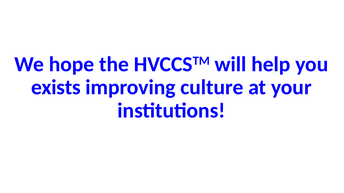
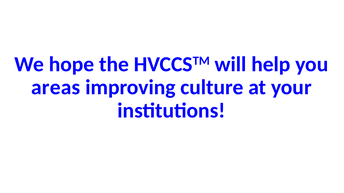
exists: exists -> areas
